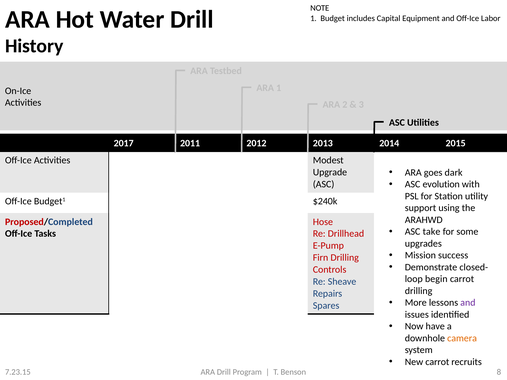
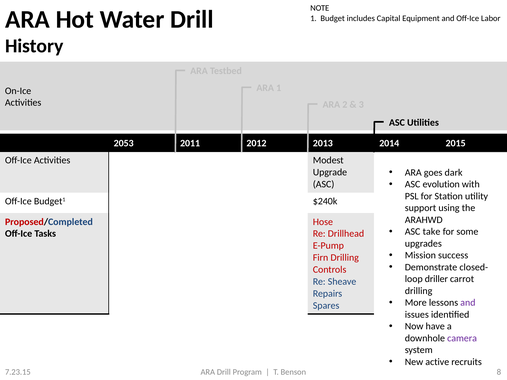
2017: 2017 -> 2053
begin: begin -> driller
camera colour: orange -> purple
New carrot: carrot -> active
